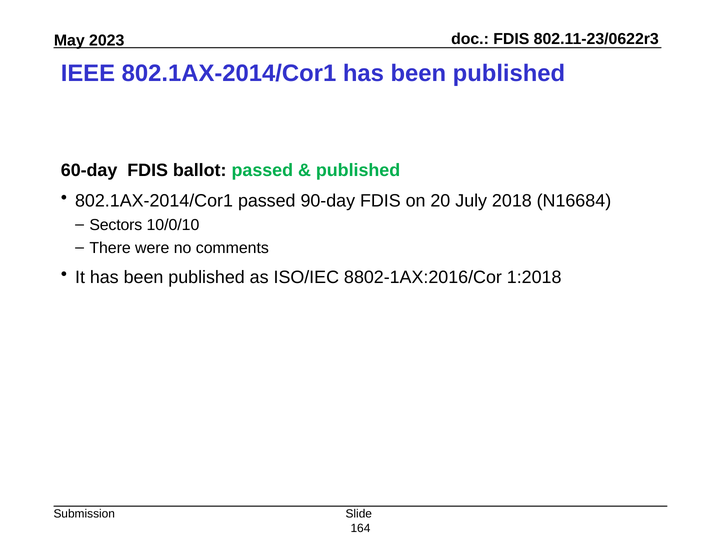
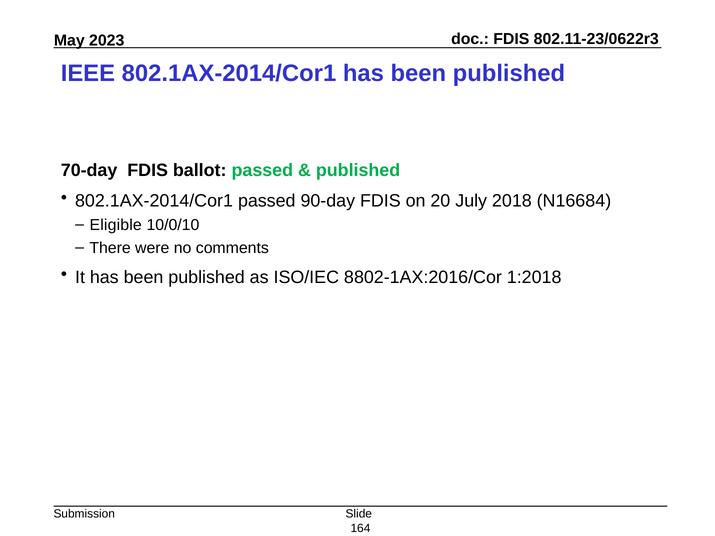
60-day: 60-day -> 70-day
Sectors: Sectors -> Eligible
